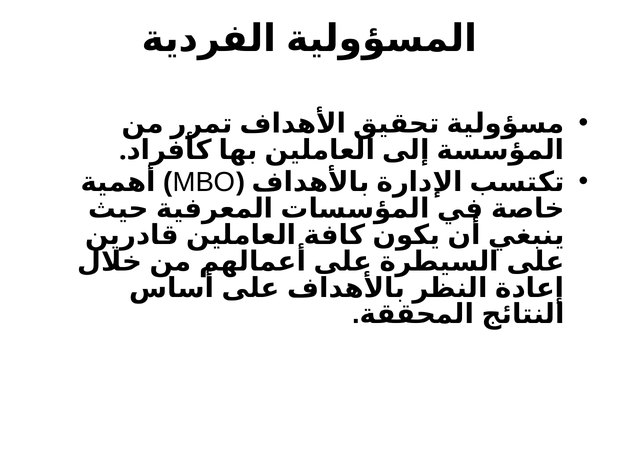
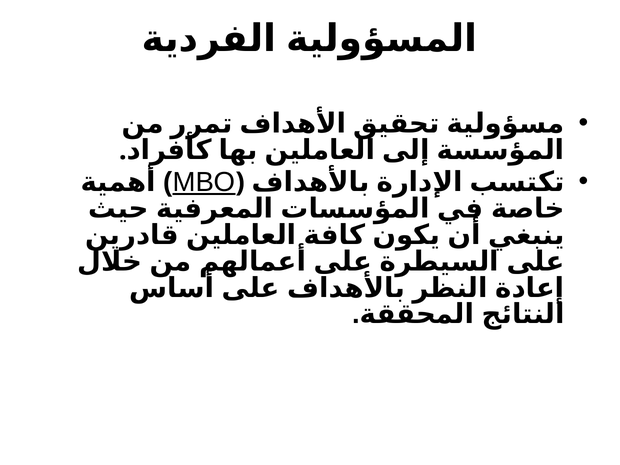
MBO underline: none -> present
